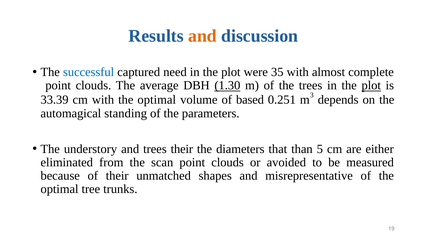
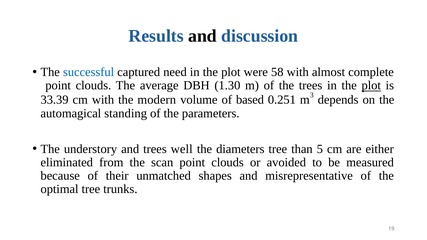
and at (203, 36) colour: orange -> black
35: 35 -> 58
1.30 underline: present -> none
with the optimal: optimal -> modern
trees their: their -> well
diameters that: that -> tree
